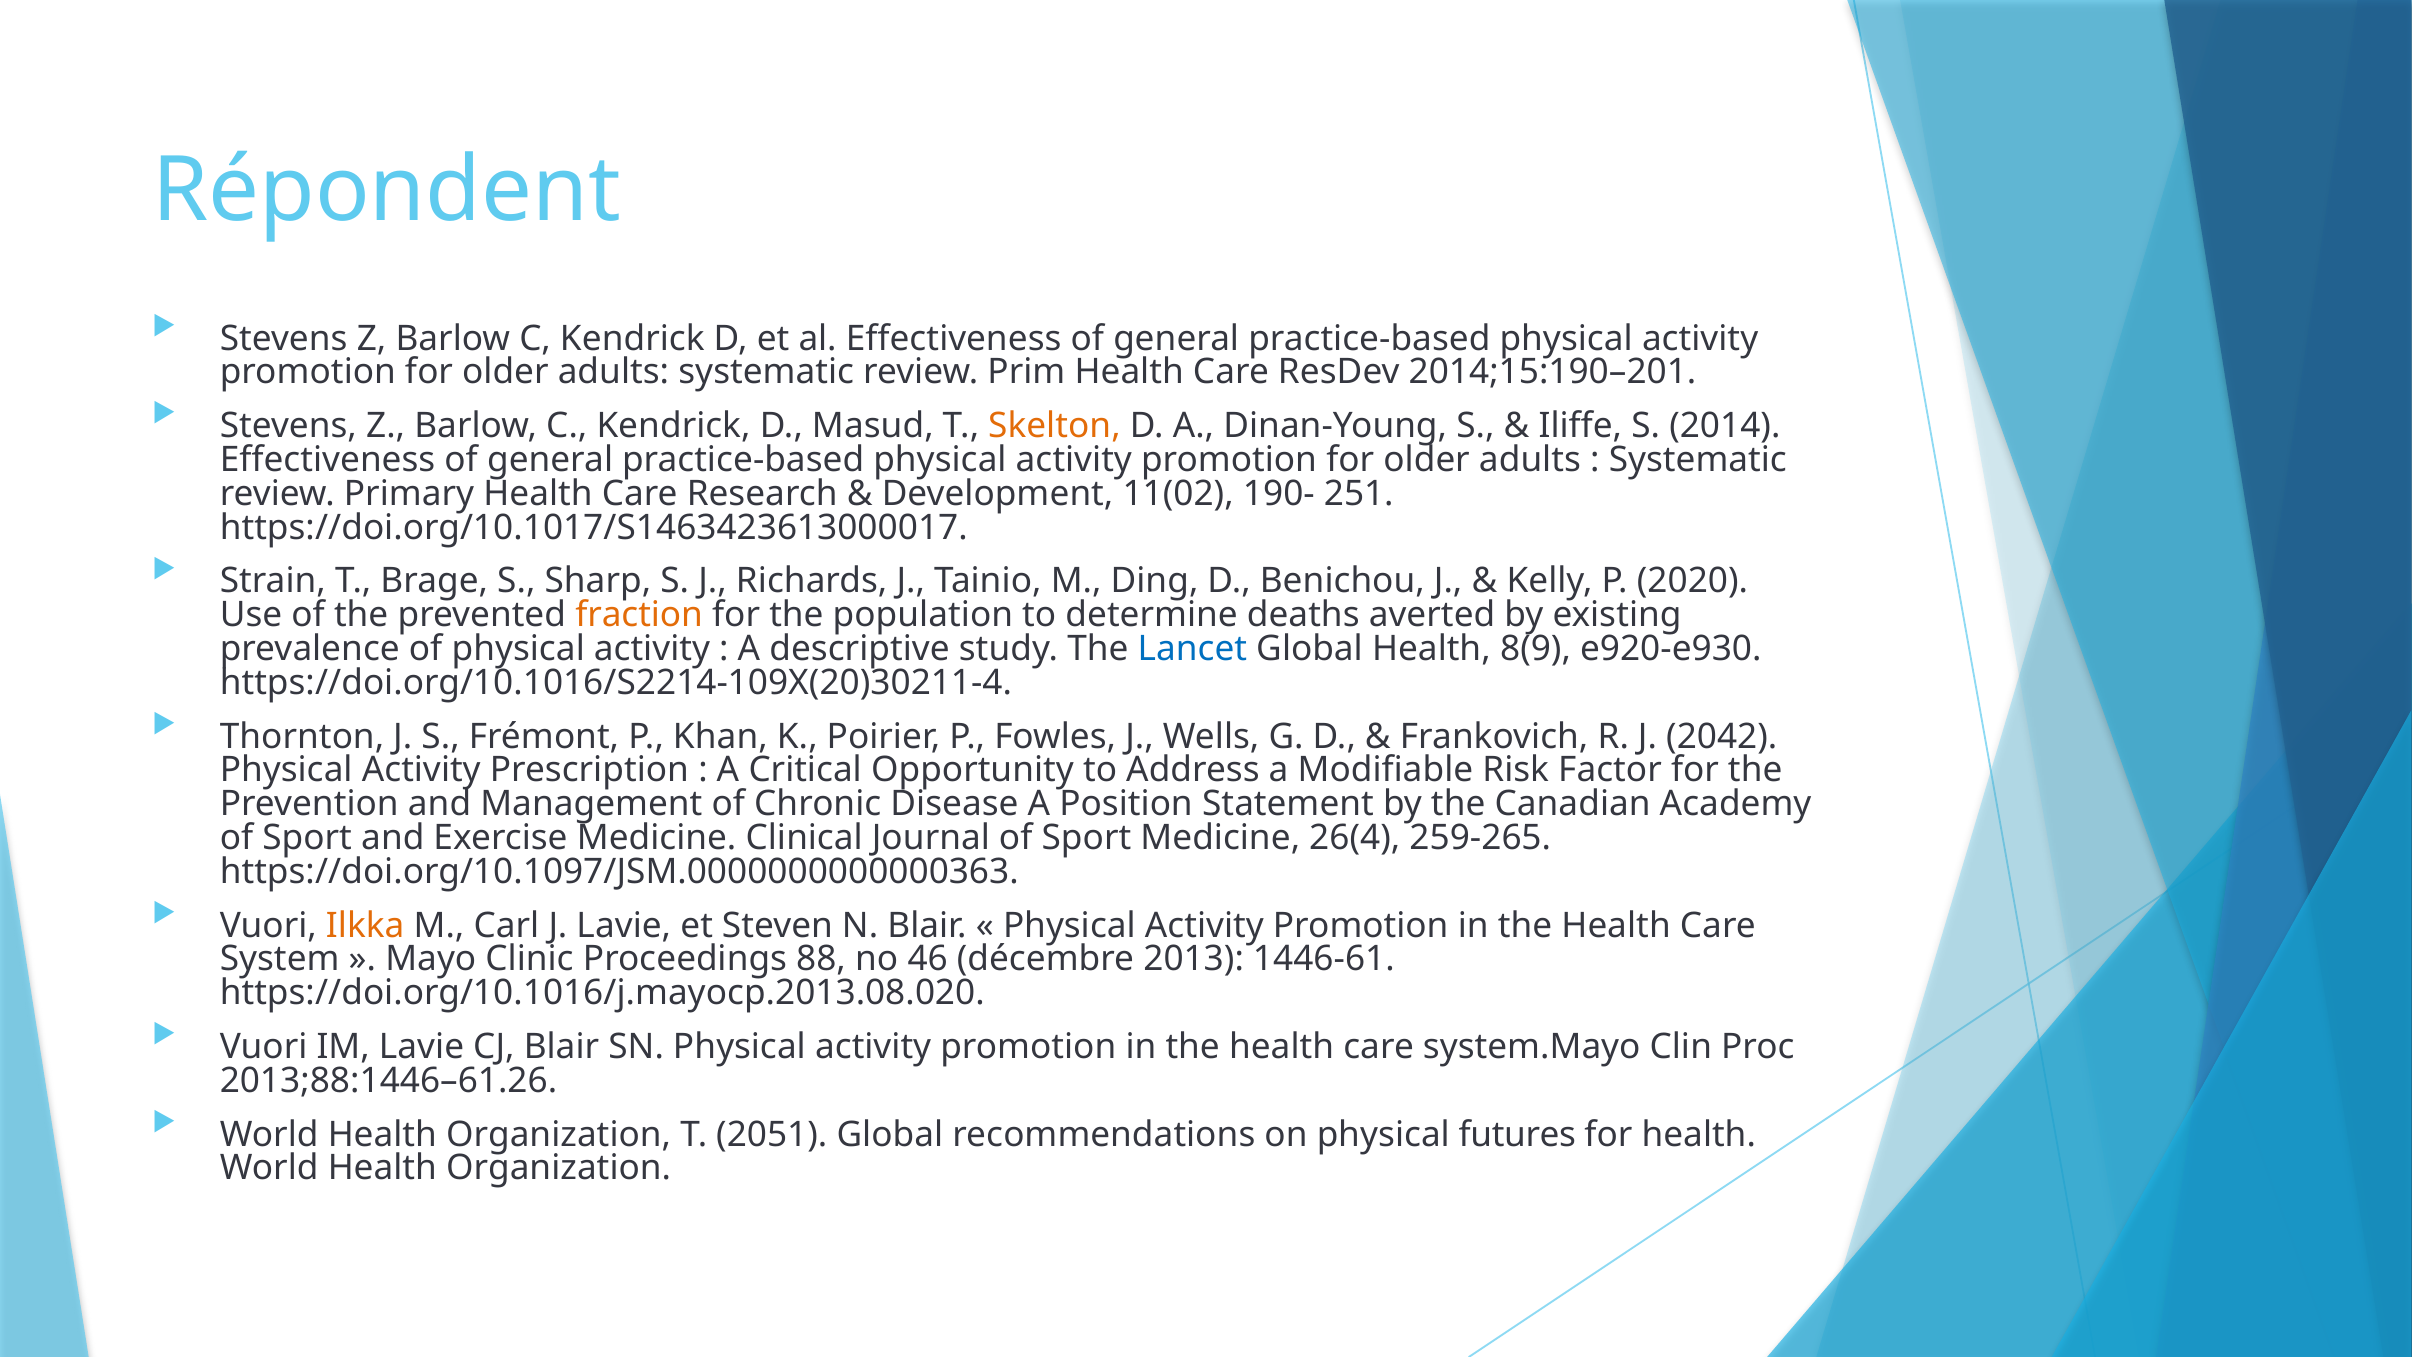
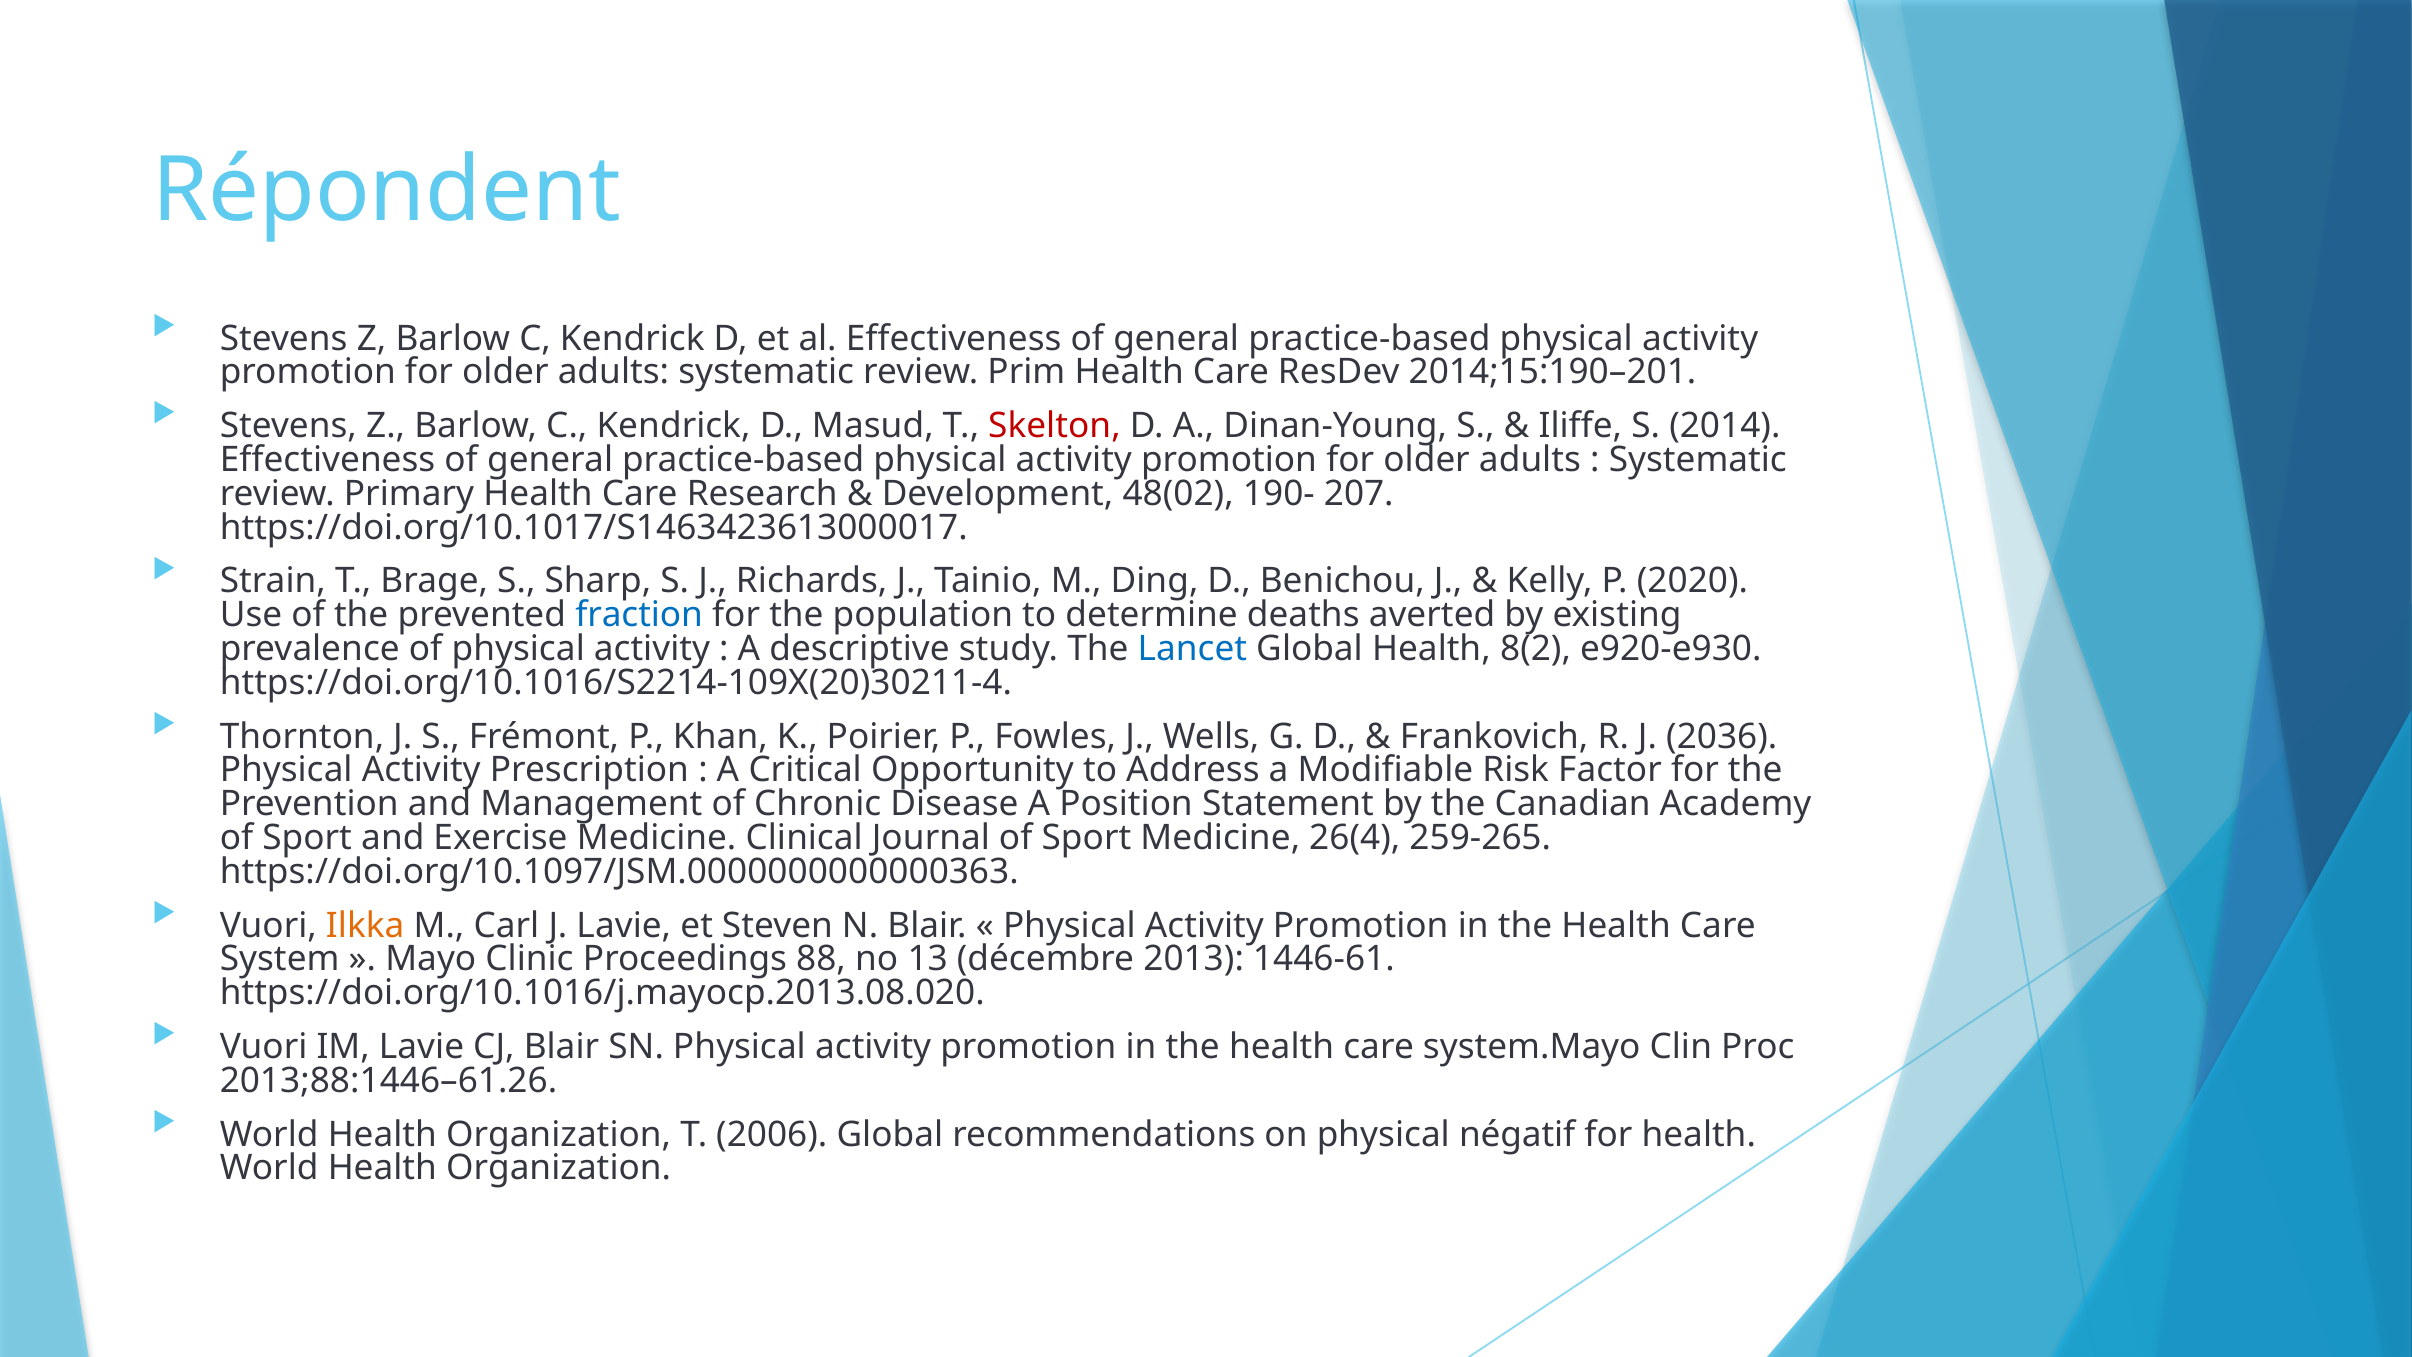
Skelton colour: orange -> red
11(02: 11(02 -> 48(02
251: 251 -> 207
fraction colour: orange -> blue
8(9: 8(9 -> 8(2
2042: 2042 -> 2036
46: 46 -> 13
2051: 2051 -> 2006
futures: futures -> négatif
